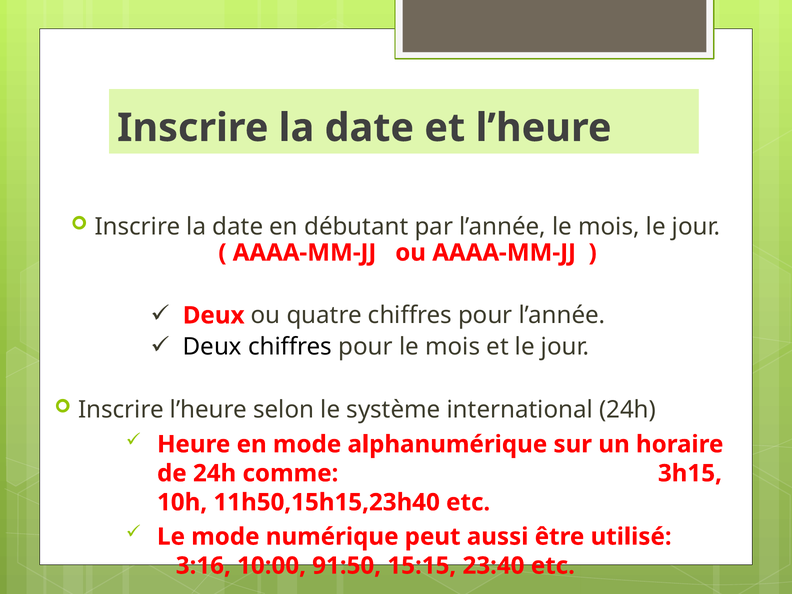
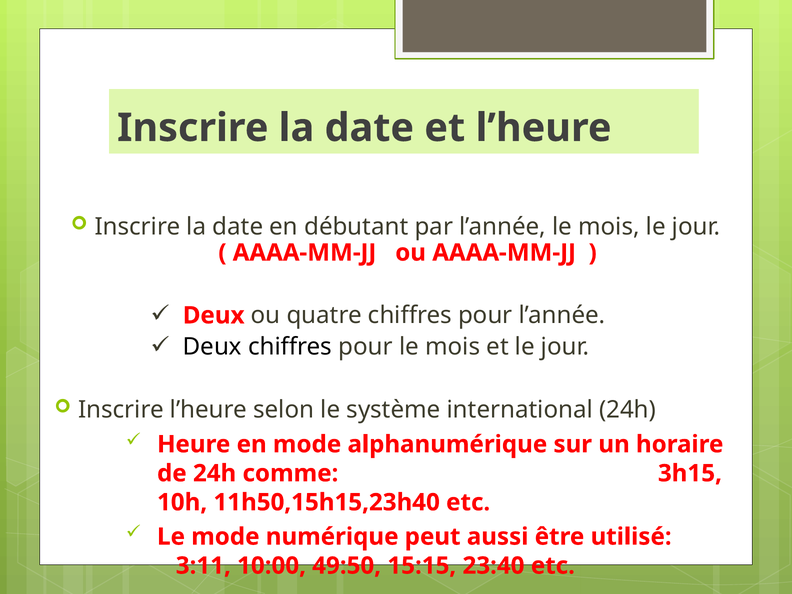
3:16: 3:16 -> 3:11
91:50: 91:50 -> 49:50
